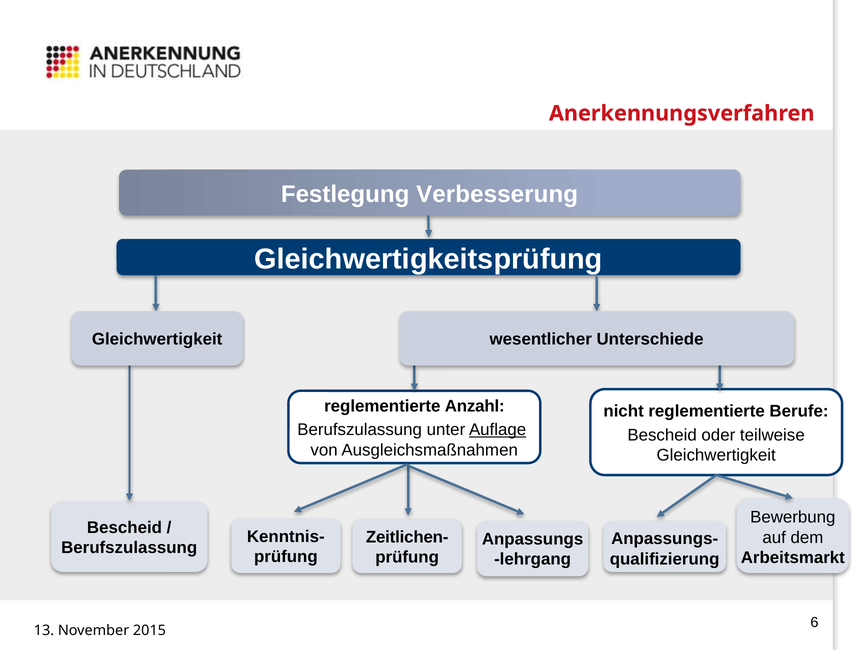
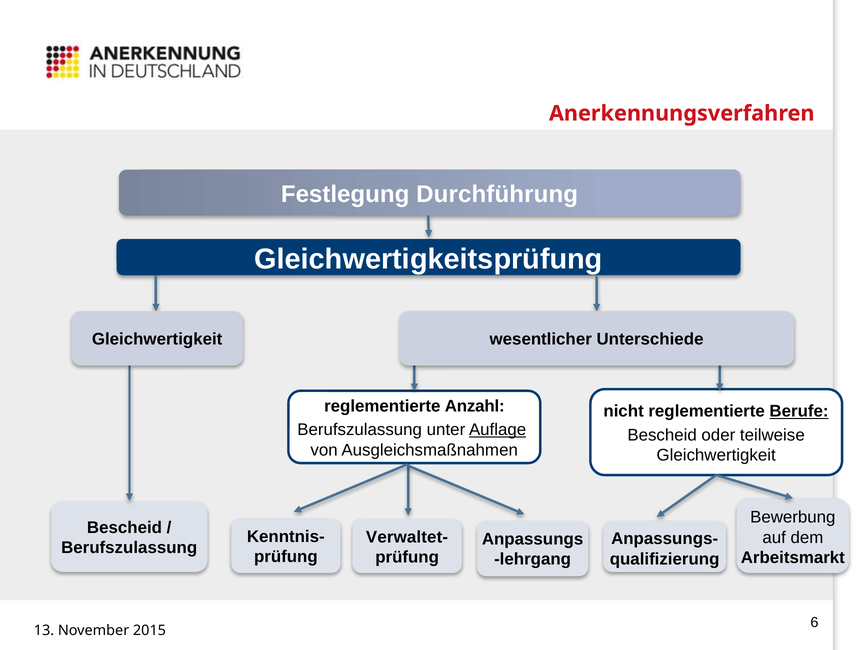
Verbesserung: Verbesserung -> Durchführung
Berufe underline: none -> present
Zeitlichen-: Zeitlichen- -> Verwaltet-
